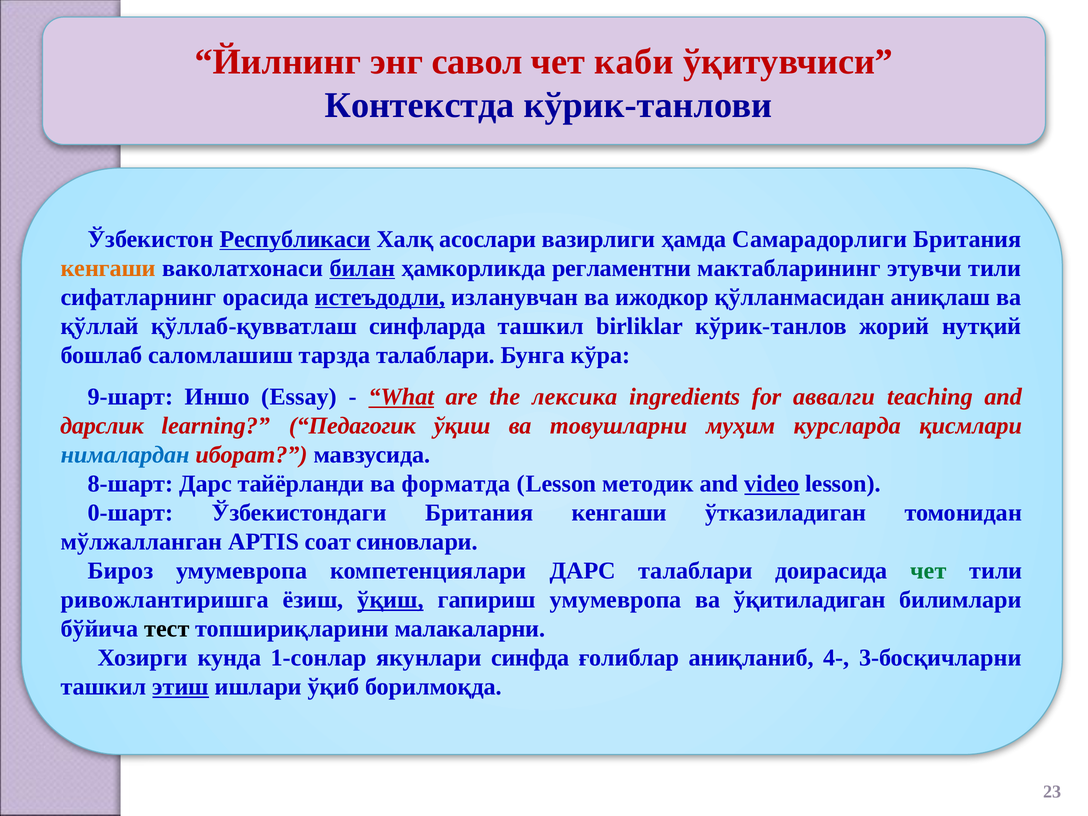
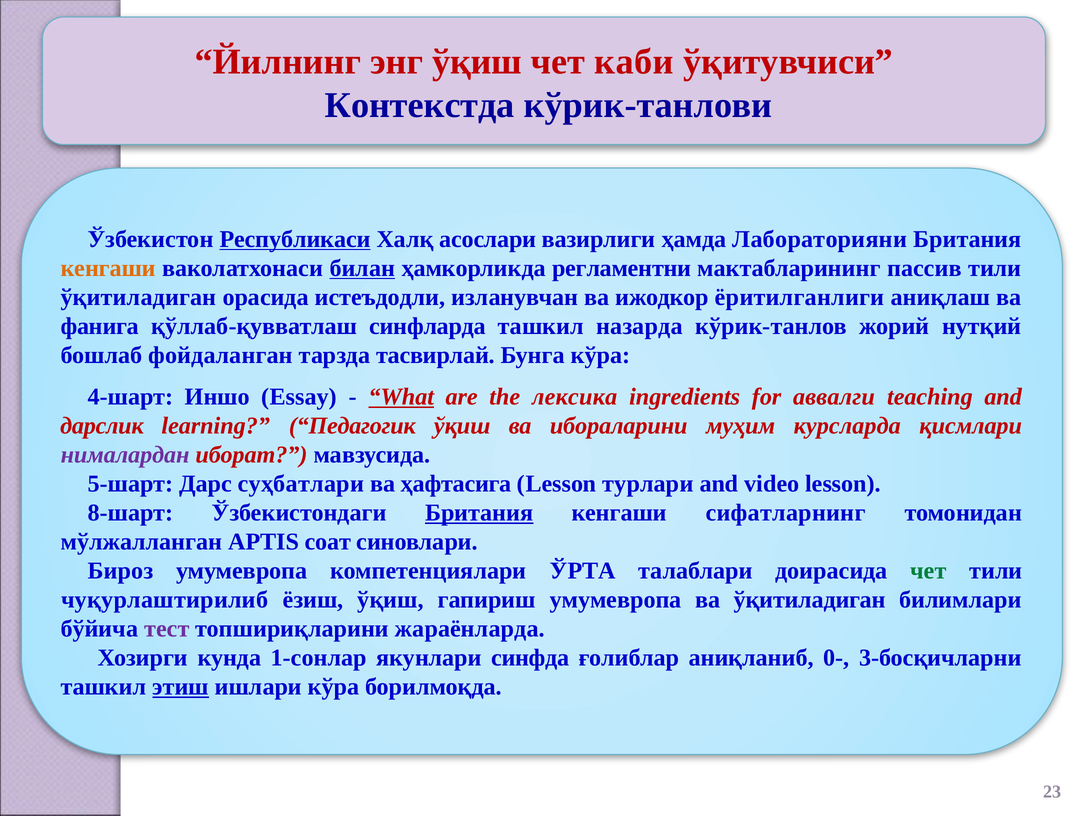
энг савол: савол -> ўқиш
Самарадорлиги: Самарадорлиги -> Лабораторияни
этувчи: этувчи -> пассив
сифатларнинг at (139, 297): сифатларнинг -> ўқитиладиган
истеъдодли underline: present -> none
қўлланмасидан: қўлланмасидан -> ёритилганлиги
қўллай: қўллай -> фанига
birliklar: birliklar -> назарда
саломлашиш: саломлашиш -> фойдаланган
тарзда талаблари: талаблари -> тасвирлай
9-шарт: 9-шарт -> 4-шарт
товушларни: товушларни -> ибораларини
нималардан colour: blue -> purple
8-шарт: 8-шарт -> 5-шарт
тайёрланди: тайёрланди -> суҳбатлари
форматда: форматда -> ҳафтасига
методик: методик -> турлари
video underline: present -> none
0-шарт: 0-шарт -> 8-шарт
Британия at (479, 513) underline: none -> present
ўтказиладиган: ўтказиладиган -> сифатларнинг
компетенциялари ДАРС: ДАРС -> ЎРТА
ривожлантиришга: ривожлантиришга -> чуқурлаштирилиб
ўқиш at (391, 600) underline: present -> none
тест colour: black -> purple
малакаларни: малакаларни -> жараёнларда
4-: 4- -> 0-
ишлари ўқиб: ўқиб -> кўра
